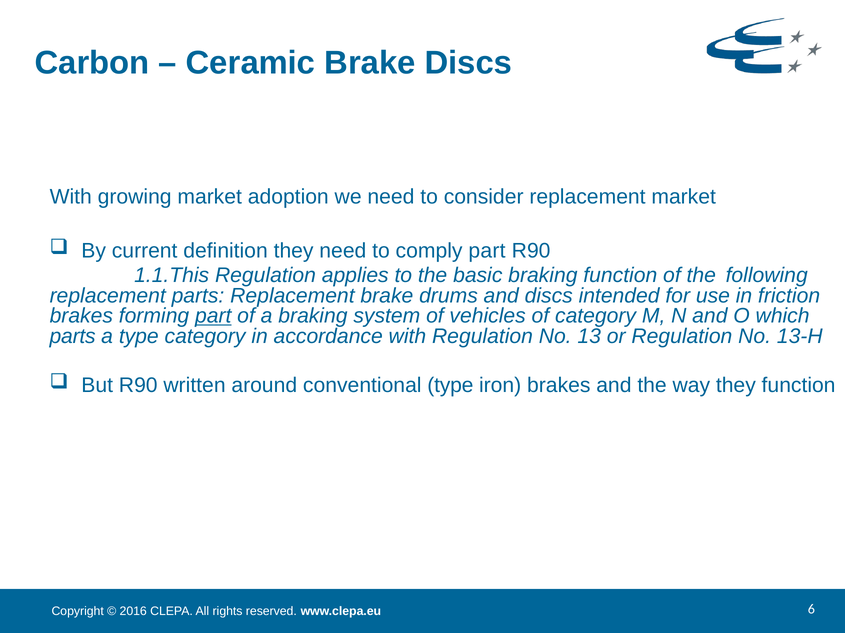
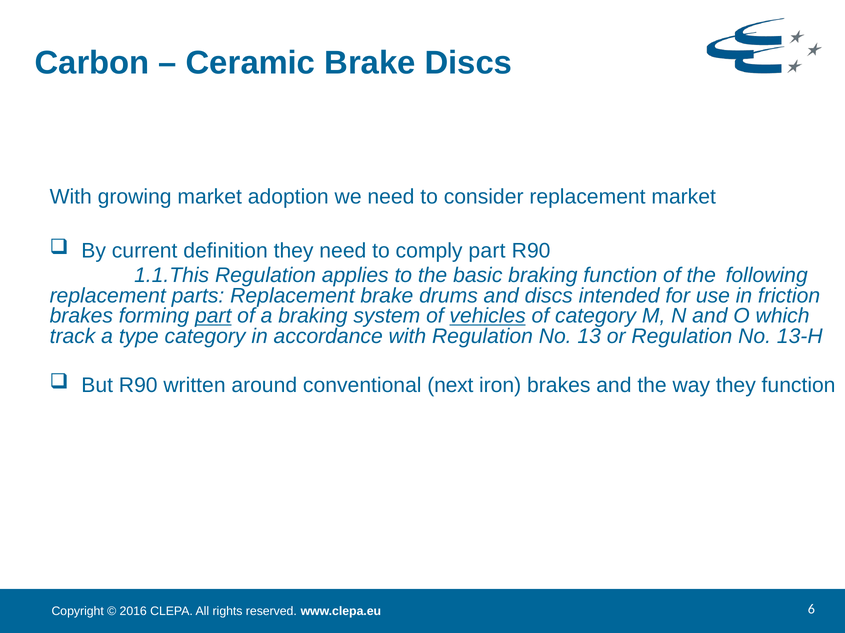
vehicles underline: none -> present
parts at (73, 337): parts -> track
conventional type: type -> next
